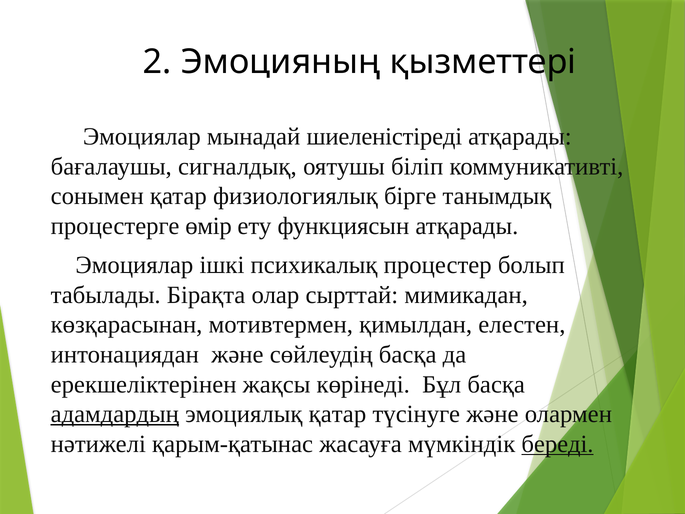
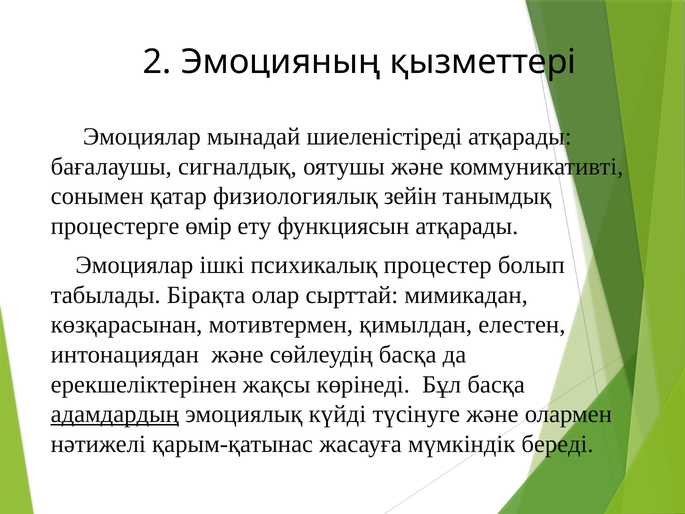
біліп: біліп -> жəне
бiрге: бiрге -> зейiн
эмоциялық қатар: қатар -> күйді
бередi underline: present -> none
